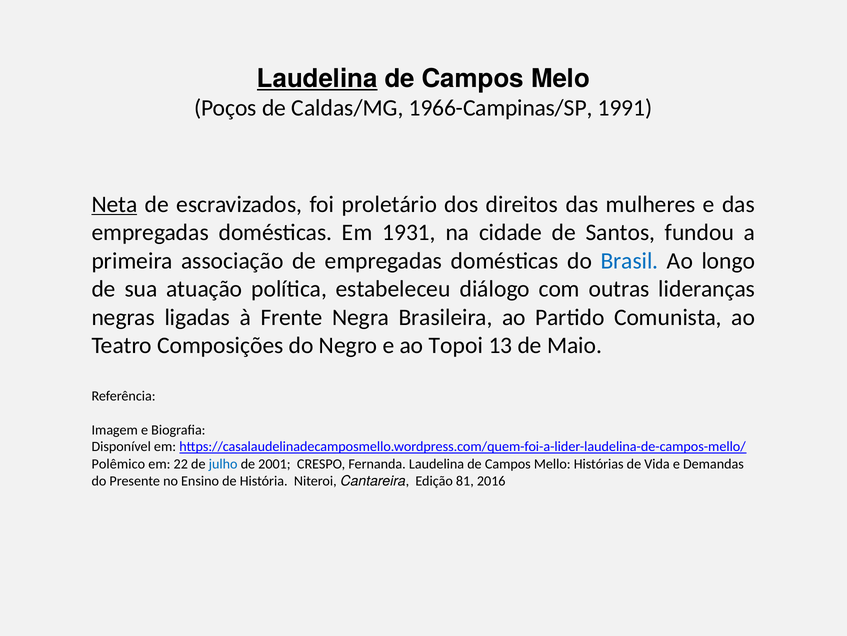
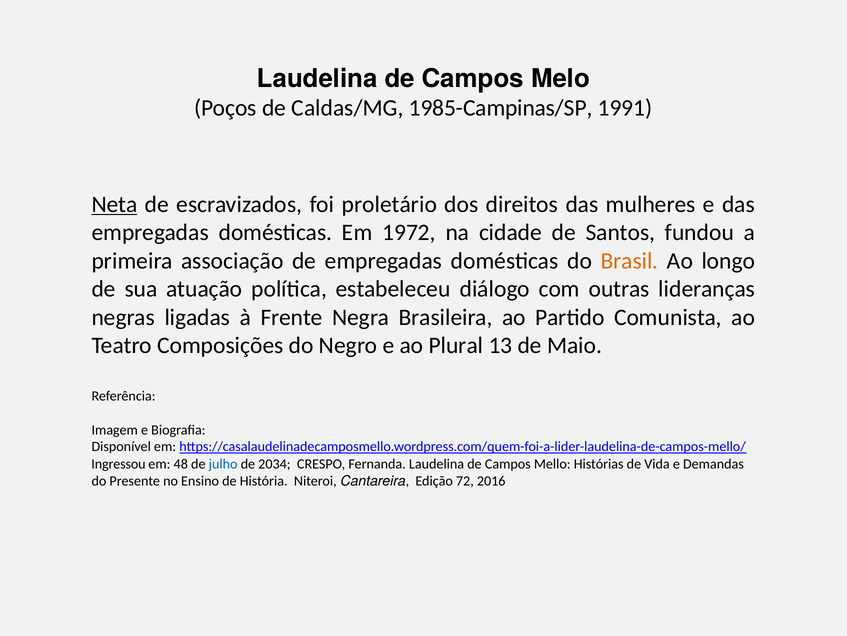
Laudelina at (317, 79) underline: present -> none
1966-Campinas/SP: 1966-Campinas/SP -> 1985-Campinas/SP
1931: 1931 -> 1972
Brasil colour: blue -> orange
Topoi: Topoi -> Plural
Polêmico: Polêmico -> Ingressou
22: 22 -> 48
2001: 2001 -> 2034
81: 81 -> 72
